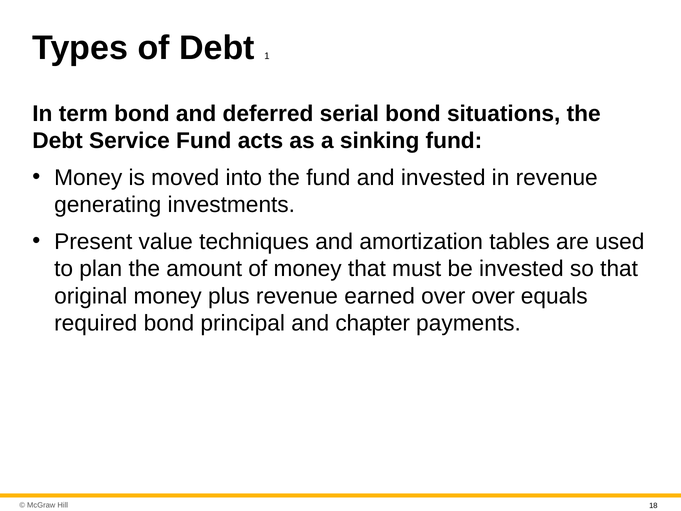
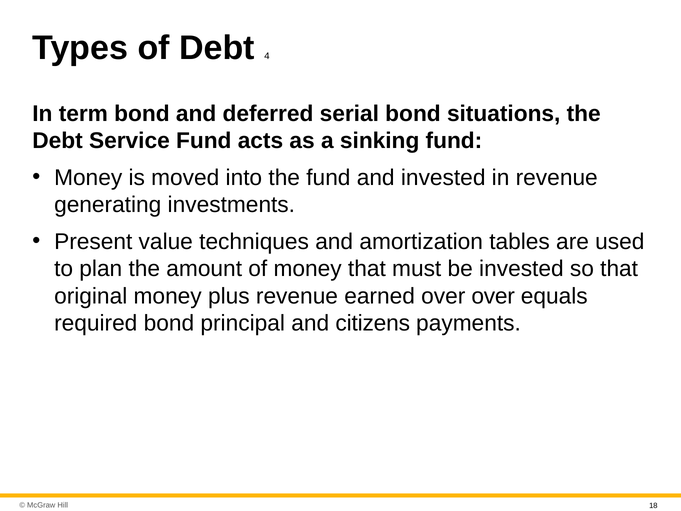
1: 1 -> 4
chapter: chapter -> citizens
